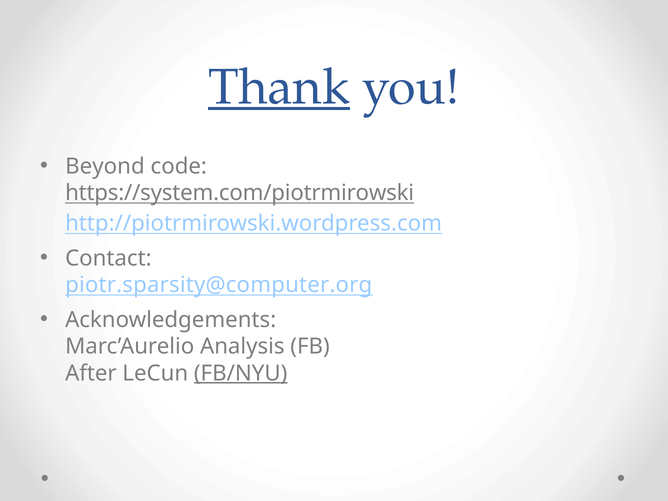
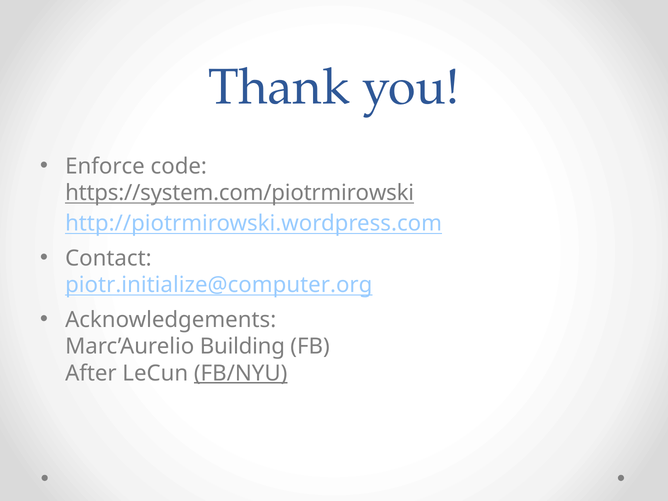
Thank underline: present -> none
Beyond: Beyond -> Enforce
piotr.sparsity@computer.org: piotr.sparsity@computer.org -> piotr.initialize@computer.org
Analysis: Analysis -> Building
